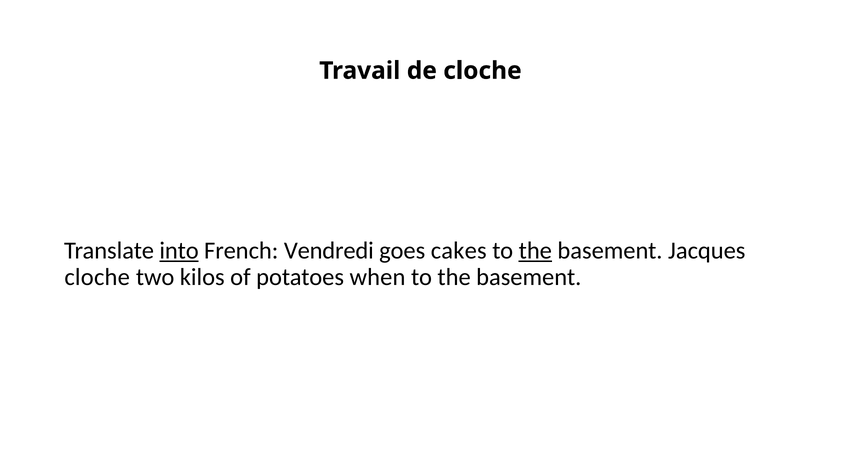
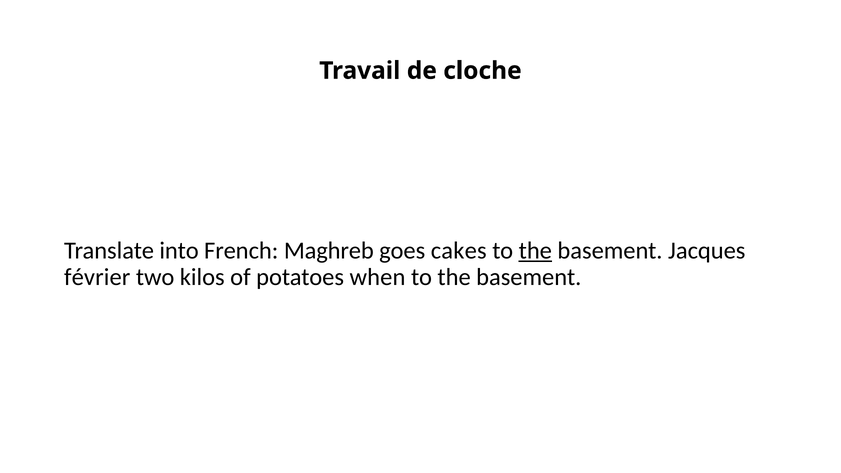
into underline: present -> none
Vendredi: Vendredi -> Maghreb
cloche at (97, 277): cloche -> février
